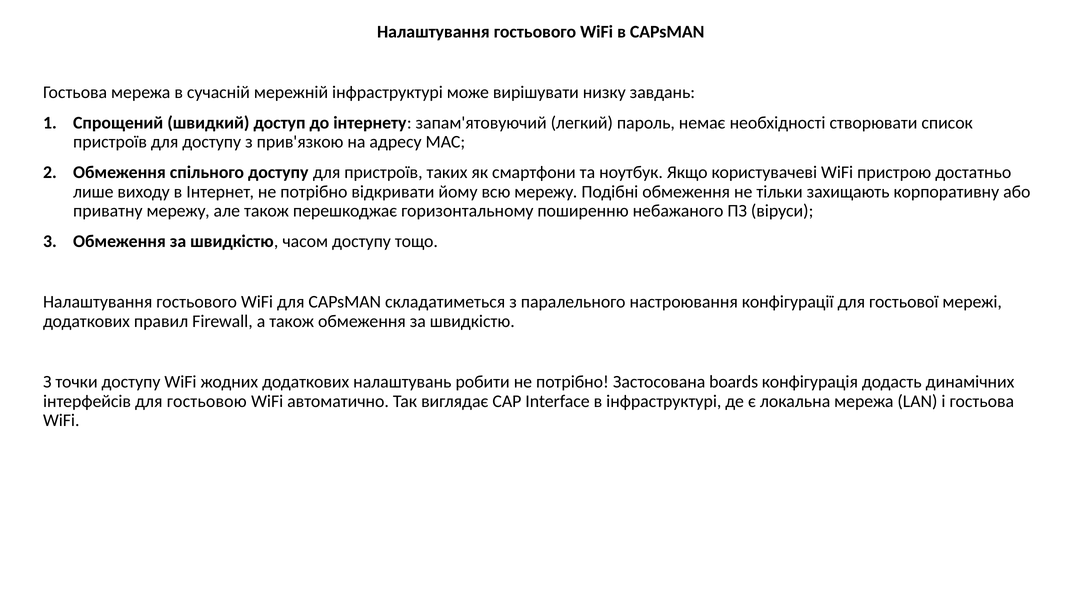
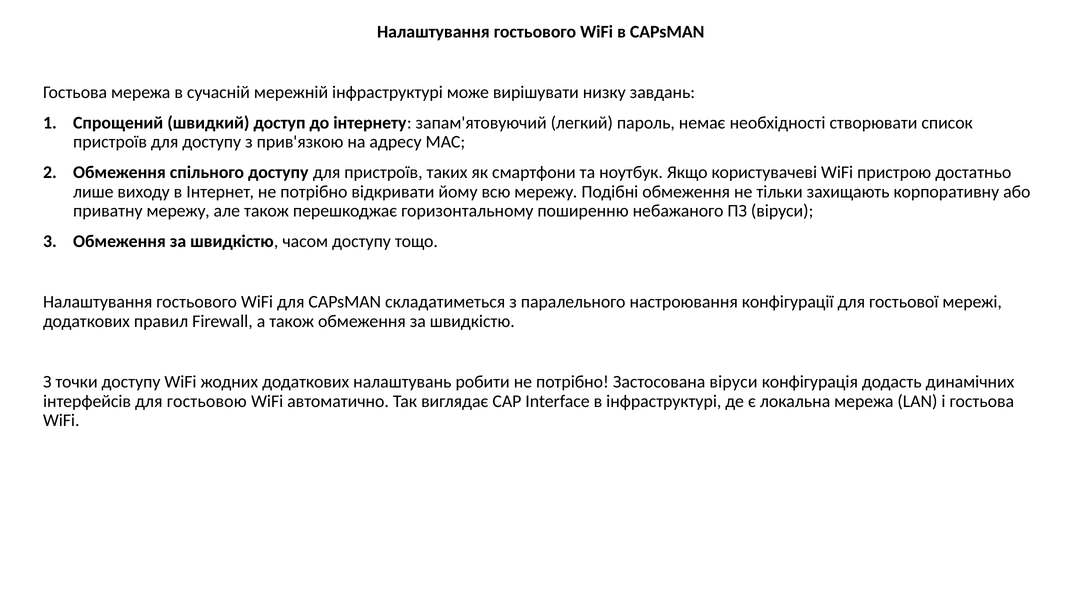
Застосована boards: boards -> віруси
